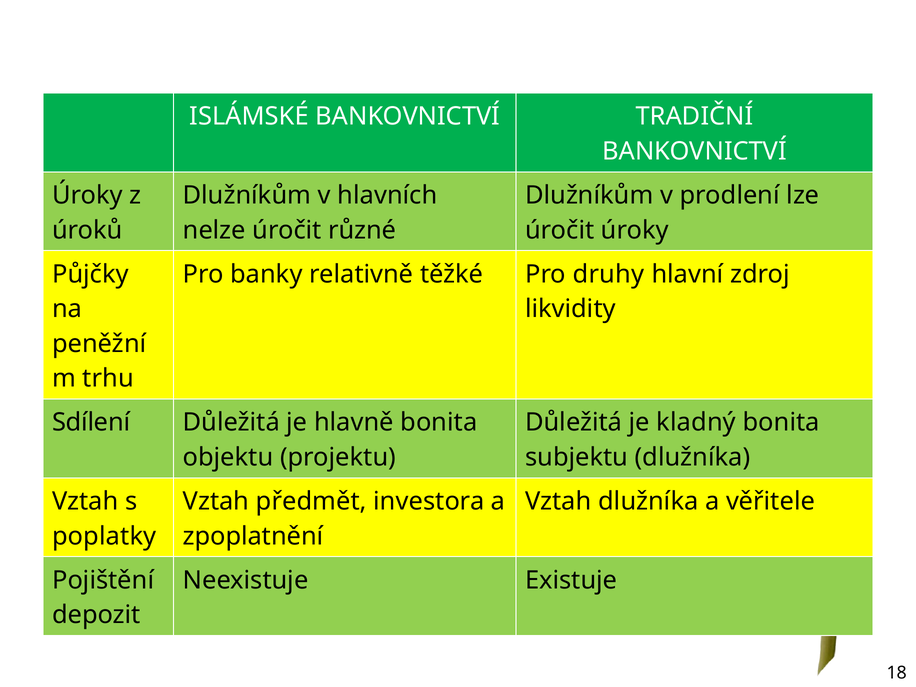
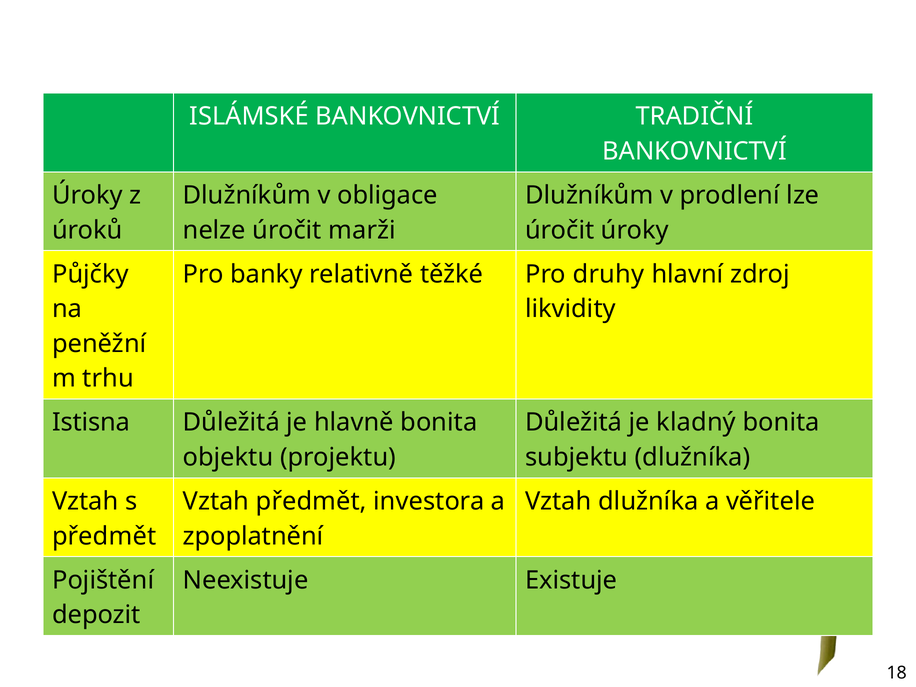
hlavních: hlavních -> obligace
různé: různé -> marži
Sdílení: Sdílení -> Istisna
poplatky at (104, 536): poplatky -> předmět
